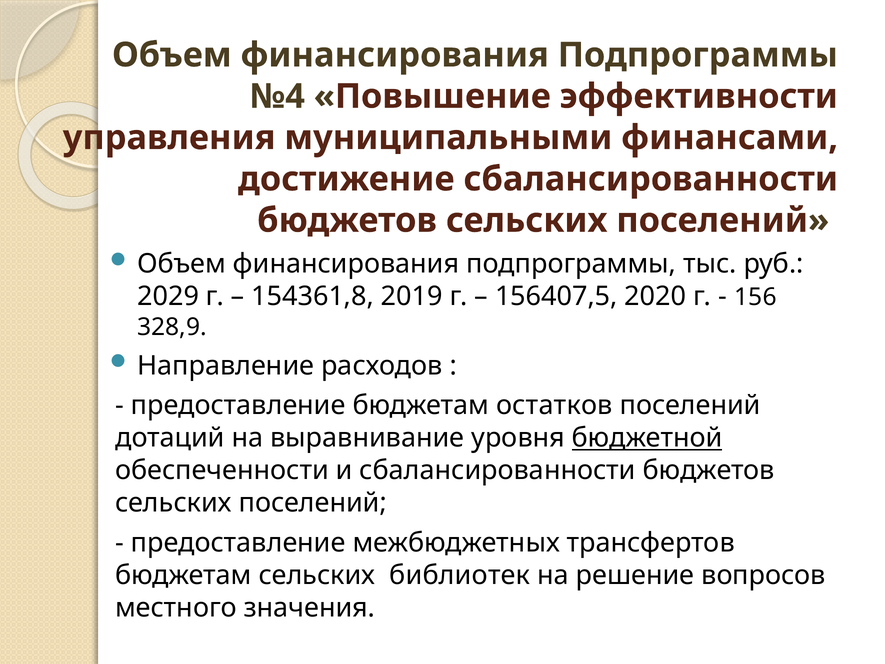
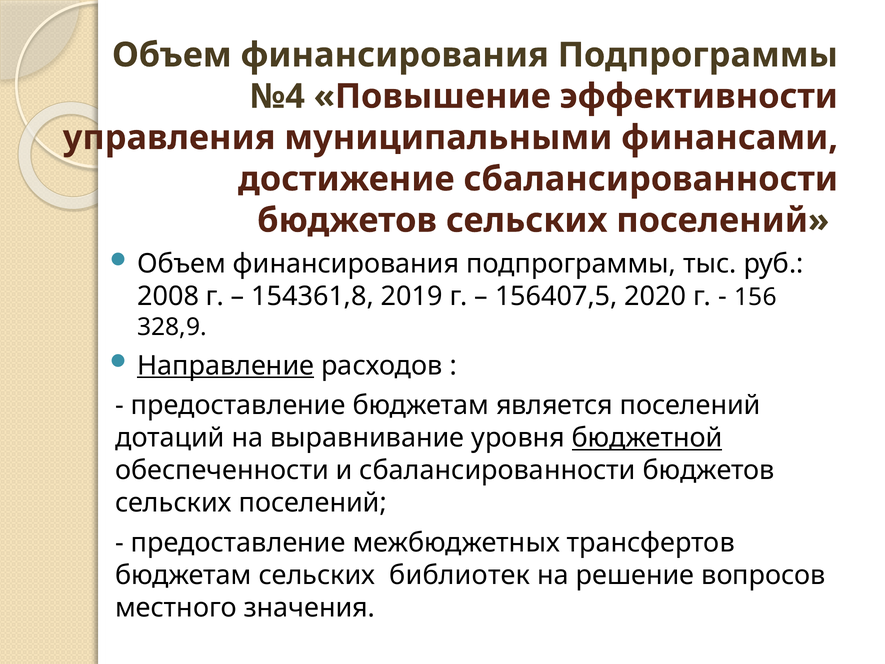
2029: 2029 -> 2008
Направление underline: none -> present
остатков: остатков -> является
